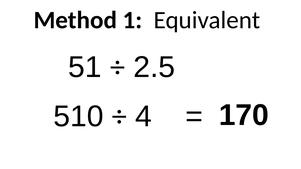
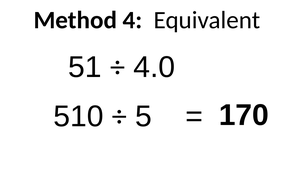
1: 1 -> 4
2.5: 2.5 -> 4.0
4: 4 -> 5
